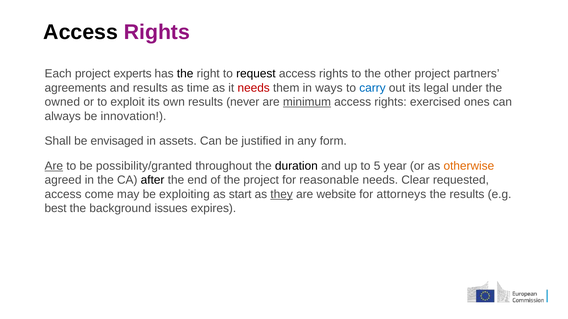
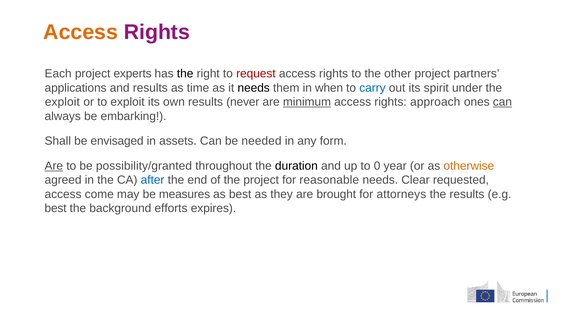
Access at (81, 32) colour: black -> orange
request colour: black -> red
agreements: agreements -> applications
needs at (254, 88) colour: red -> black
ways: ways -> when
legal: legal -> spirit
owned at (62, 102): owned -> exploit
exercised: exercised -> approach
can at (502, 102) underline: none -> present
innovation: innovation -> embarking
justified: justified -> needed
5: 5 -> 0
after colour: black -> blue
exploiting: exploiting -> measures
as start: start -> best
they underline: present -> none
website: website -> brought
issues: issues -> efforts
